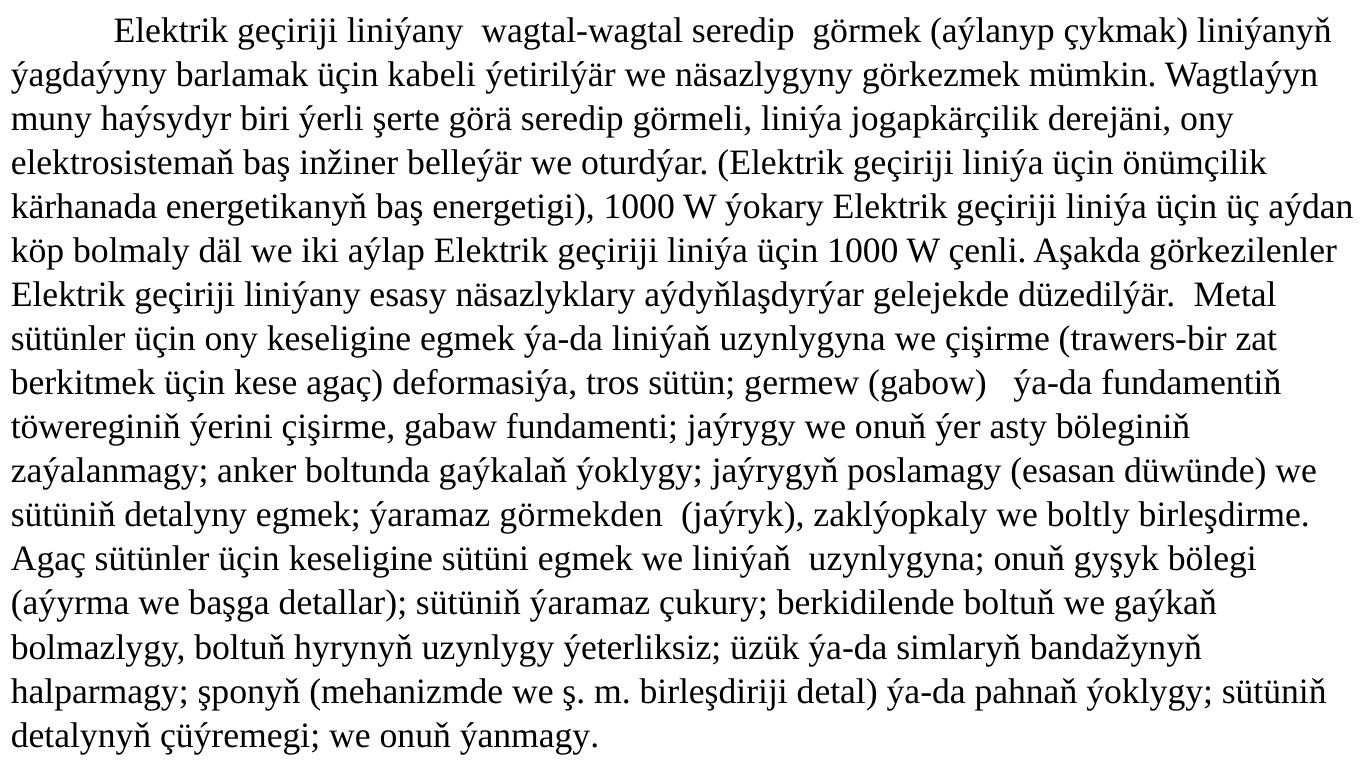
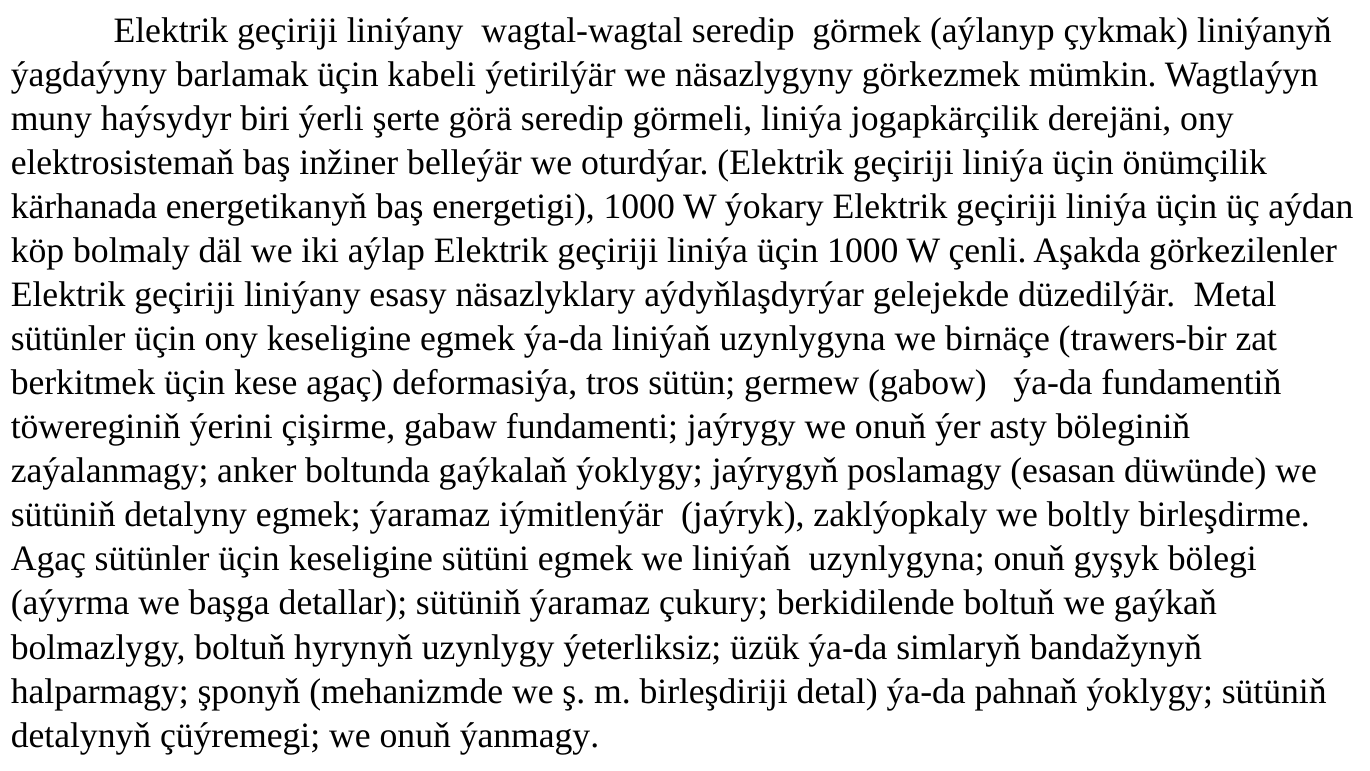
we çişirme: çişirme -> birnäçe
görmekden: görmekden -> iýmitlenýär
